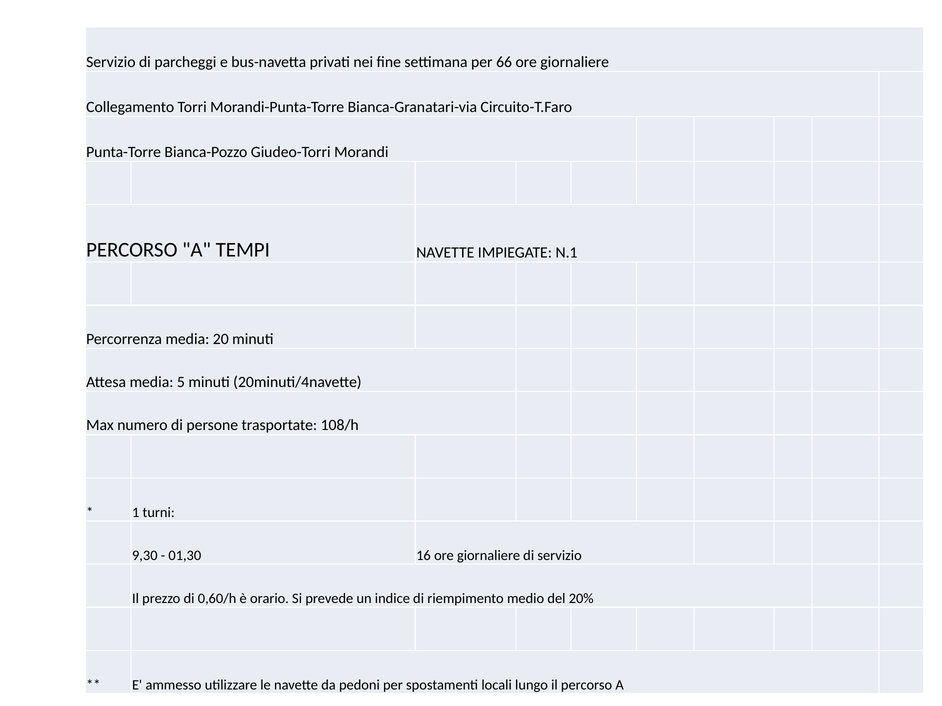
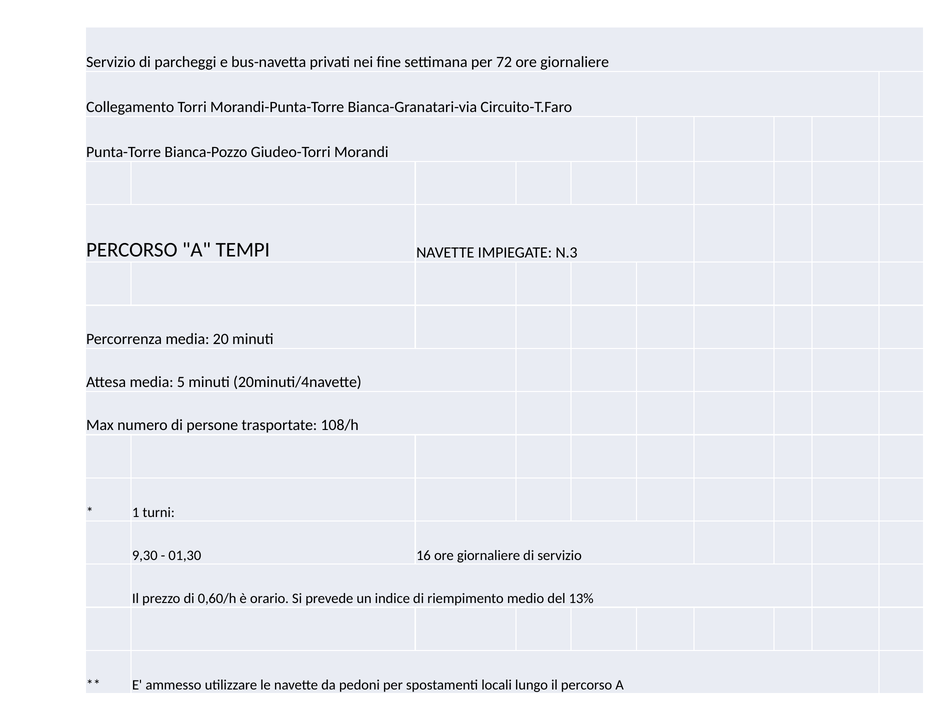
66: 66 -> 72
N.1: N.1 -> N.3
20%: 20% -> 13%
